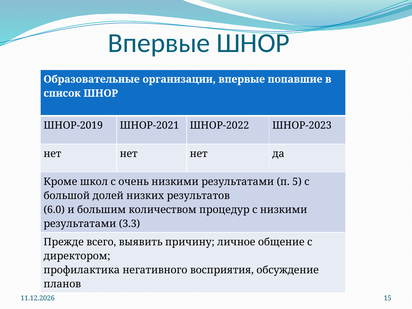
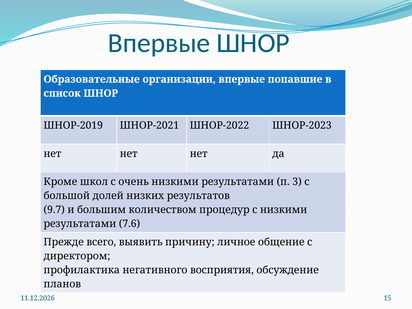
5: 5 -> 3
6.0: 6.0 -> 9.7
3.3: 3.3 -> 7.6
